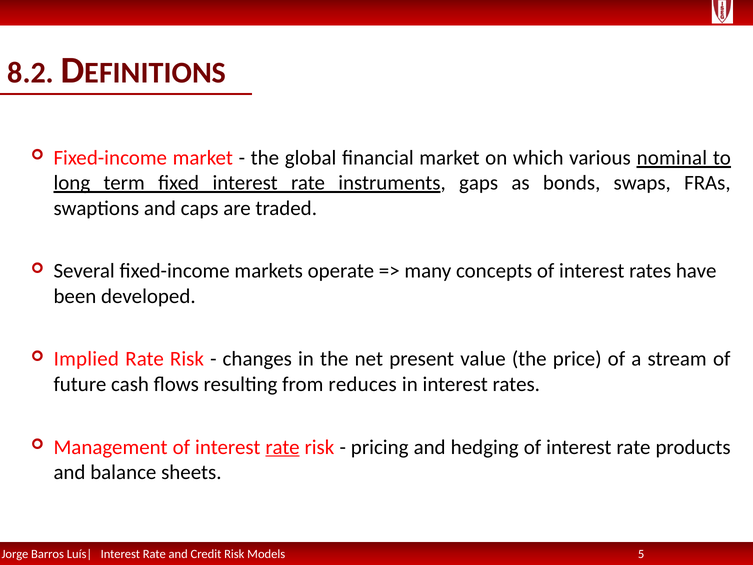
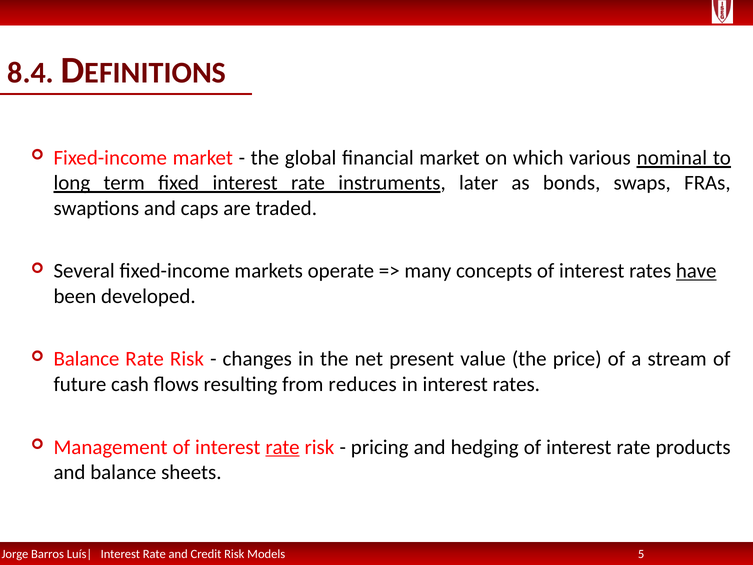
8.2: 8.2 -> 8.4
gaps: gaps -> later
have underline: none -> present
Implied at (86, 359): Implied -> Balance
